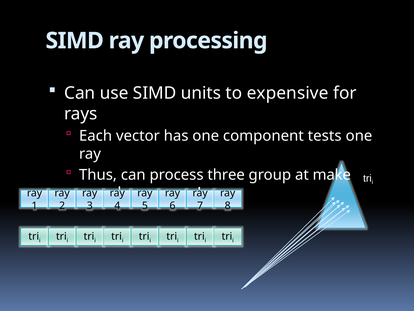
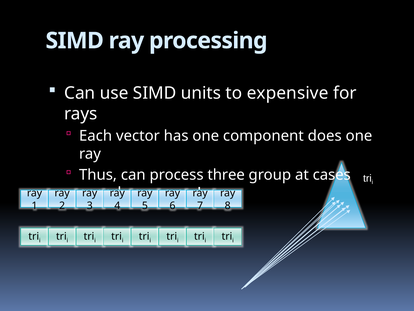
tests: tests -> does
make: make -> cases
